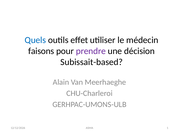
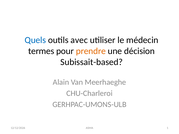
effet: effet -> avec
faisons: faisons -> termes
prendre colour: purple -> orange
